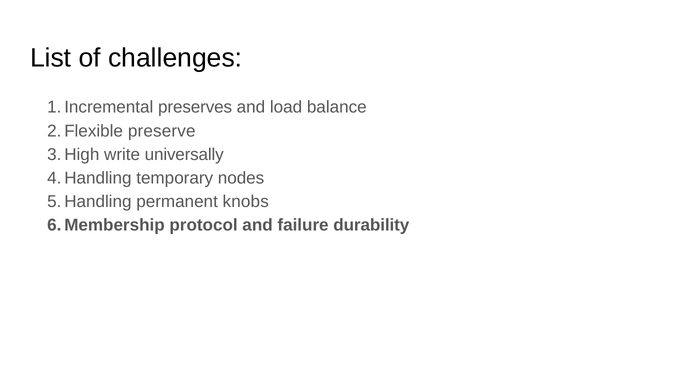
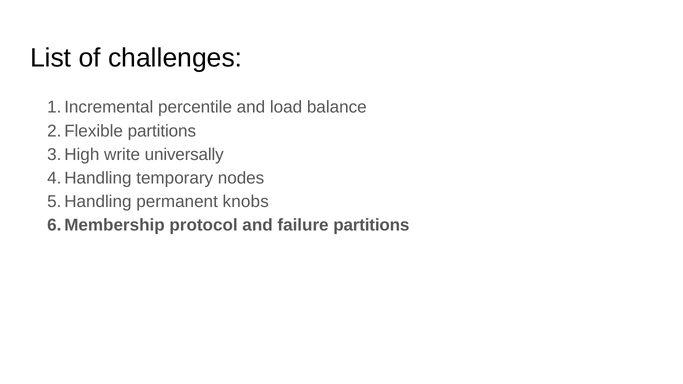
preserves: preserves -> percentile
preserve at (162, 131): preserve -> partitions
failure durability: durability -> partitions
